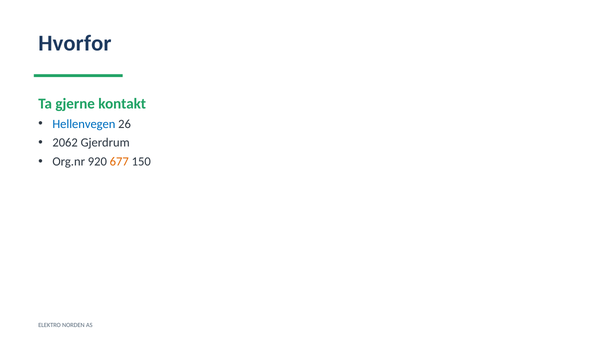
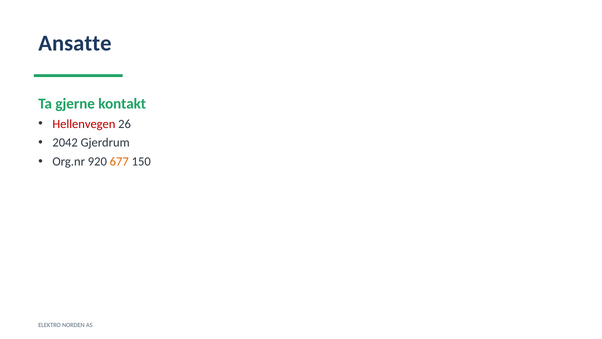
Hvorfor: Hvorfor -> Ansatte
Hellenvegen colour: blue -> red
2062: 2062 -> 2042
